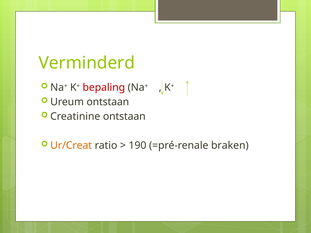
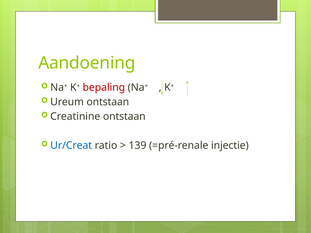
Verminderd: Verminderd -> Aandoening
Ur/Creat colour: orange -> blue
190: 190 -> 139
braken: braken -> injectie
